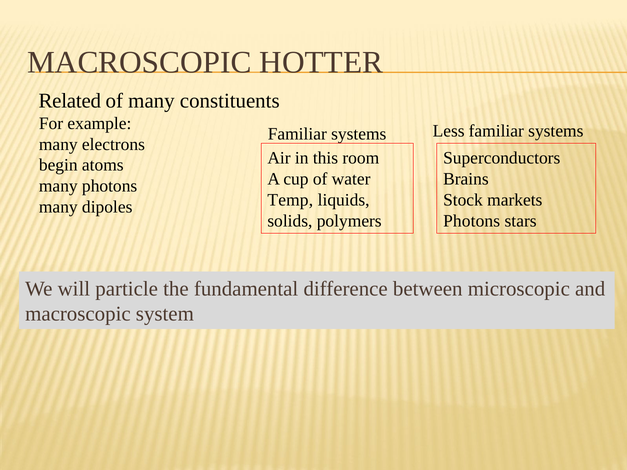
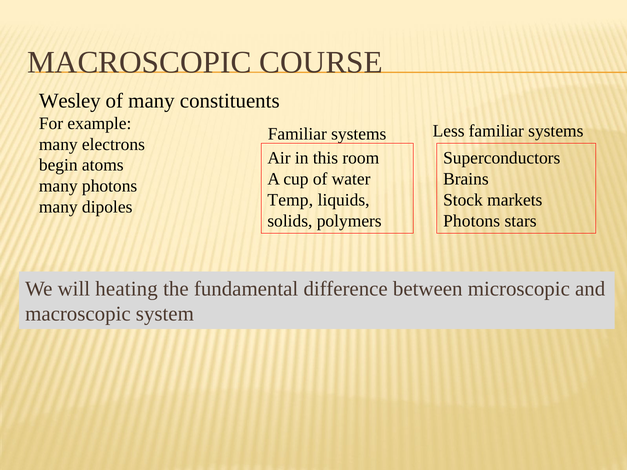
HOTTER: HOTTER -> COURSE
Related: Related -> Wesley
particle: particle -> heating
